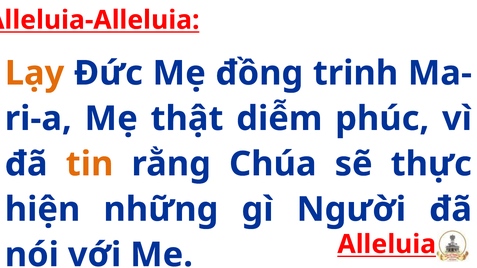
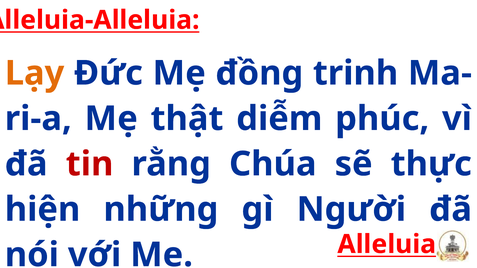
tin colour: orange -> red
